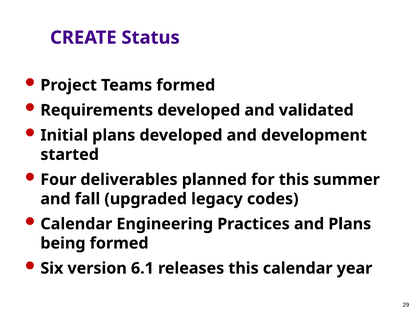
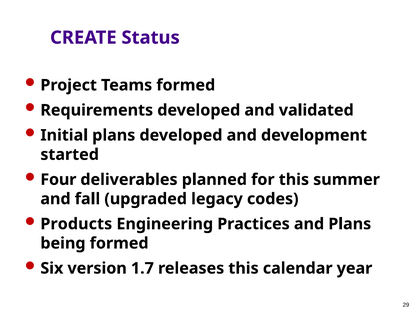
Calendar at (76, 224): Calendar -> Products
6.1: 6.1 -> 1.7
